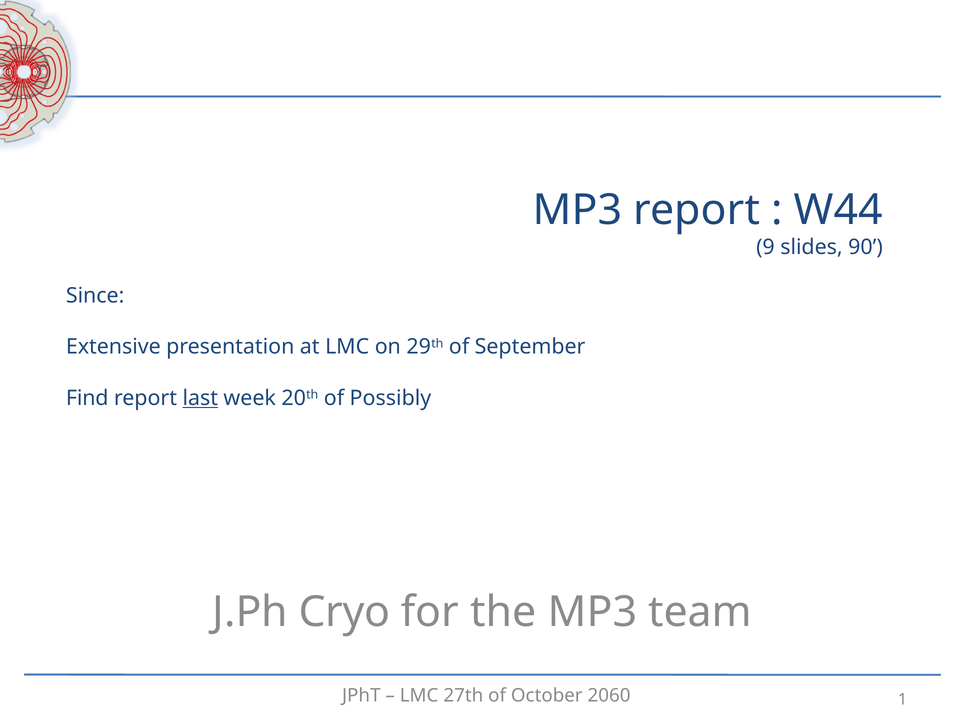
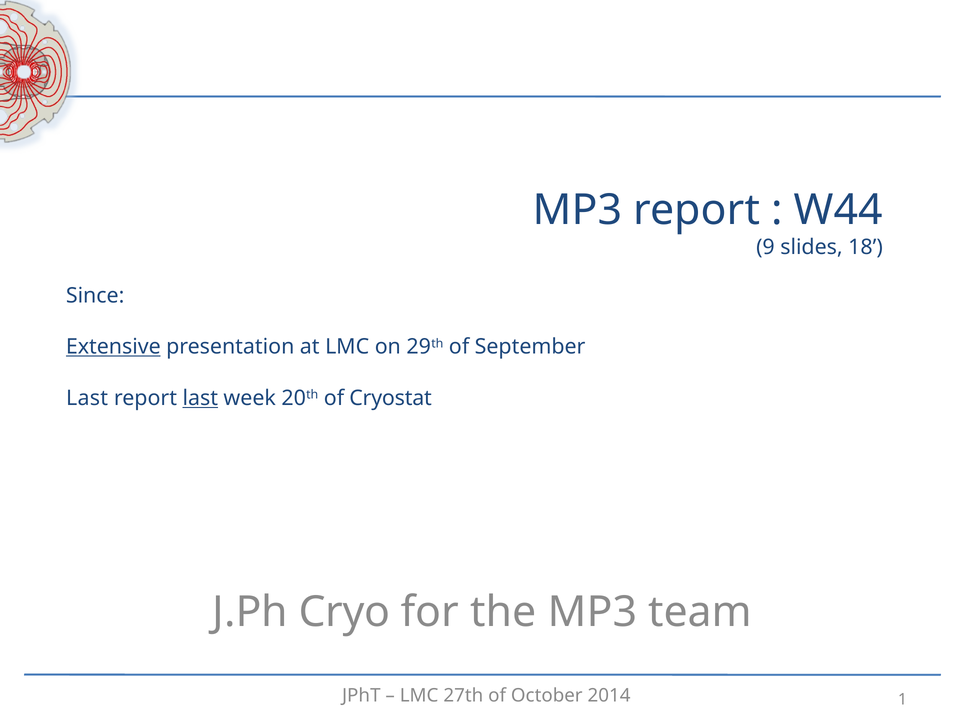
90: 90 -> 18
Extensive underline: none -> present
Find at (87, 399): Find -> Last
Possibly: Possibly -> Cryostat
2060: 2060 -> 2014
